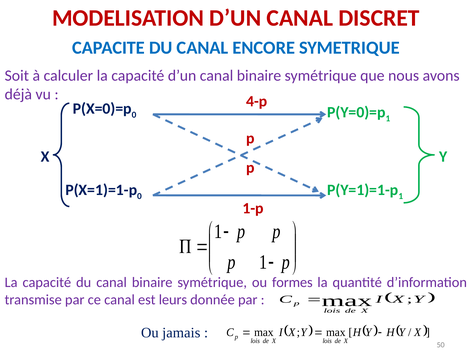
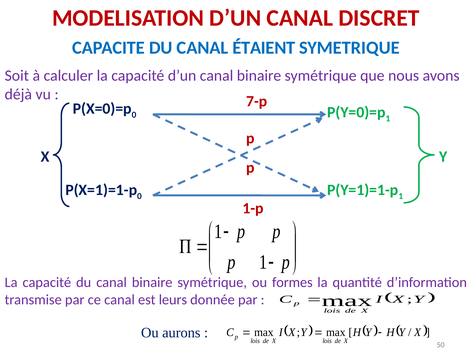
ENCORE: ENCORE -> ÉTAIENT
4-p: 4-p -> 7-p
jamais: jamais -> aurons
